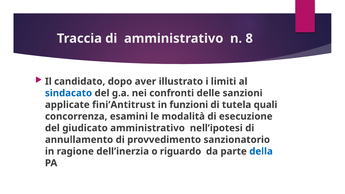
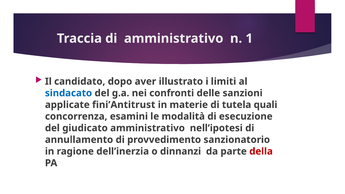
8: 8 -> 1
funzioni: funzioni -> materie
riguardo: riguardo -> dinnanzi
della colour: blue -> red
